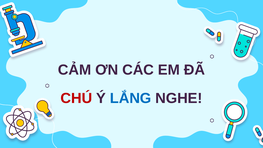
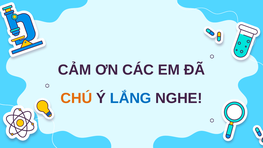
CHÚ colour: red -> orange
